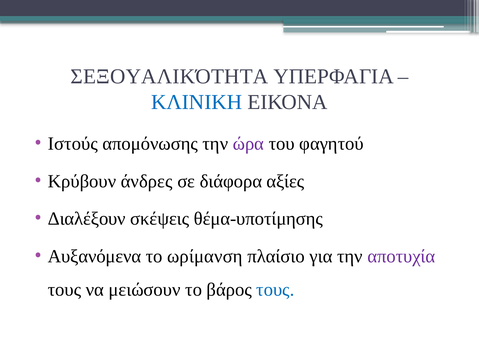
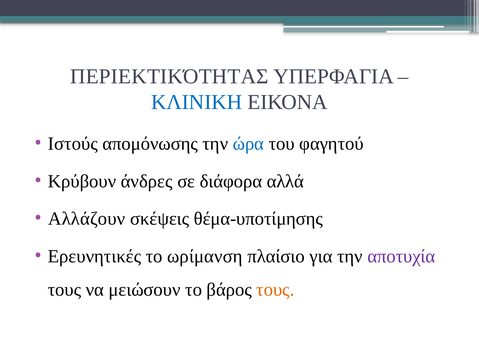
ΣΕΞΟΥΑΛΙΚΌΤΗΤΑ: ΣΕΞΟΥΑΛΙΚΌΤΗΤΑ -> ΠΕΡΙΕΚΤΙΚΌΤΗΤΑΣ
ώρα colour: purple -> blue
αξίες: αξίες -> αλλά
Διαλέξουν: Διαλέξουν -> Αλλάζουν
Αυξανόμενα: Αυξανόμενα -> Ερευνητικές
τους at (275, 290) colour: blue -> orange
